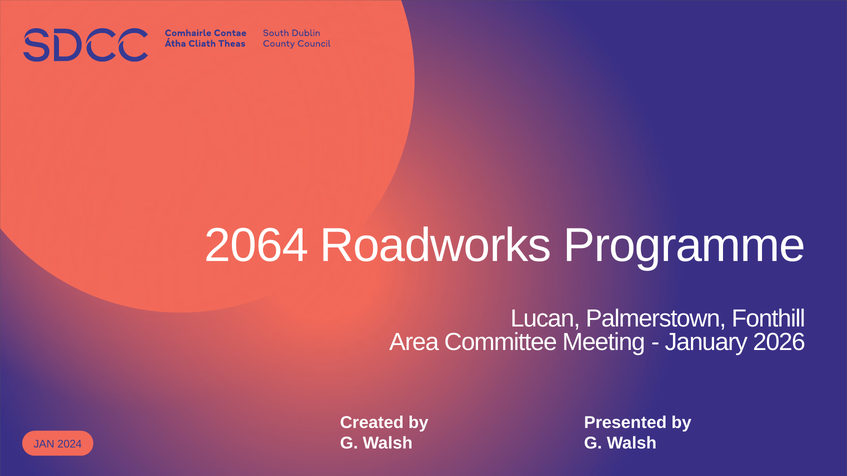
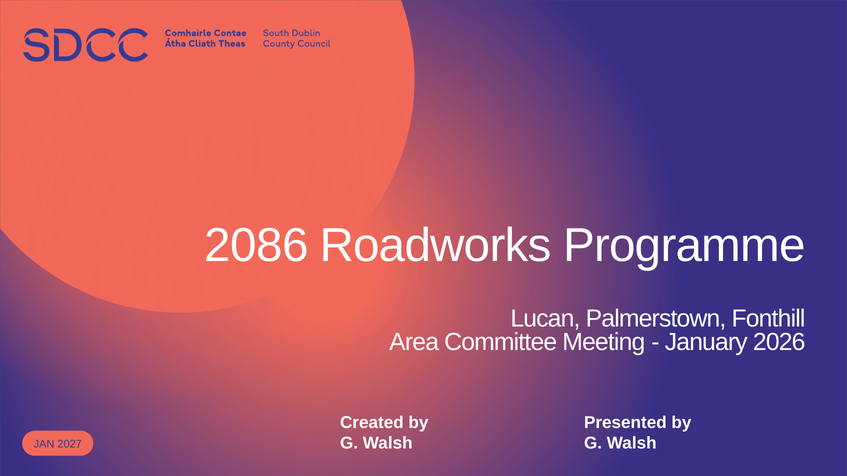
2064: 2064 -> 2086
2024: 2024 -> 2027
